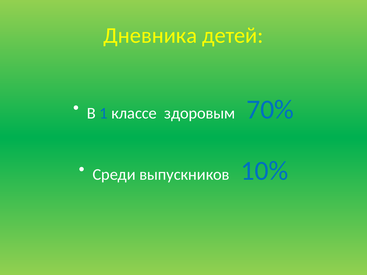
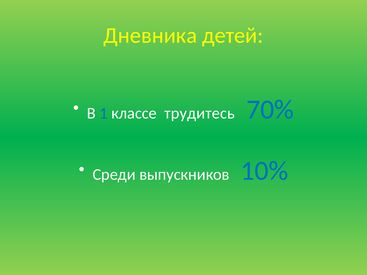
здоровым: здоровым -> трудитесь
